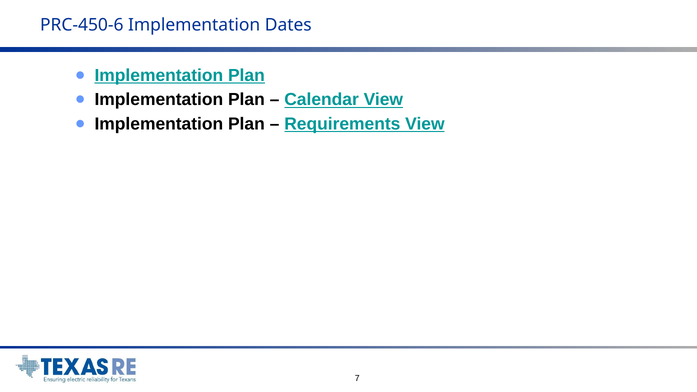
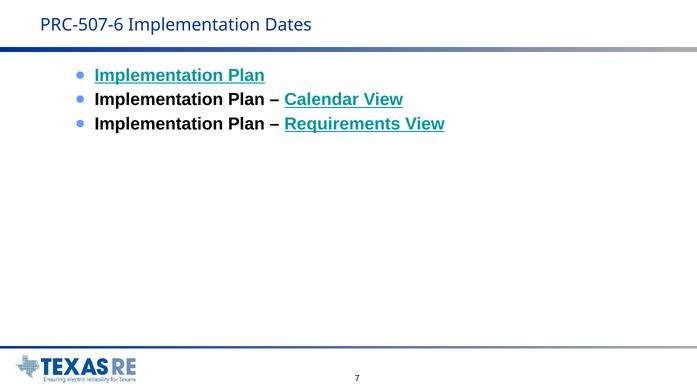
PRC-450-6: PRC-450-6 -> PRC-507-6
